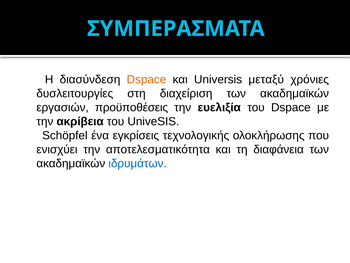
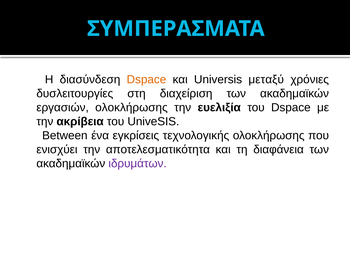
εργασιών προϋποθέσεις: προϋποθέσεις -> ολοκλήρωσης
Schöpfel: Schöpfel -> Between
ιδρυμάτων colour: blue -> purple
